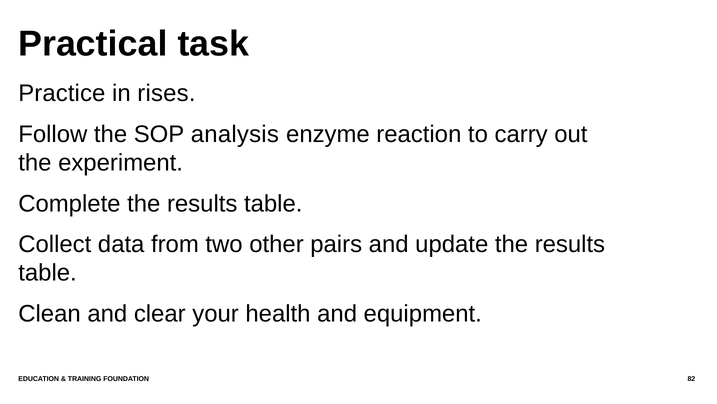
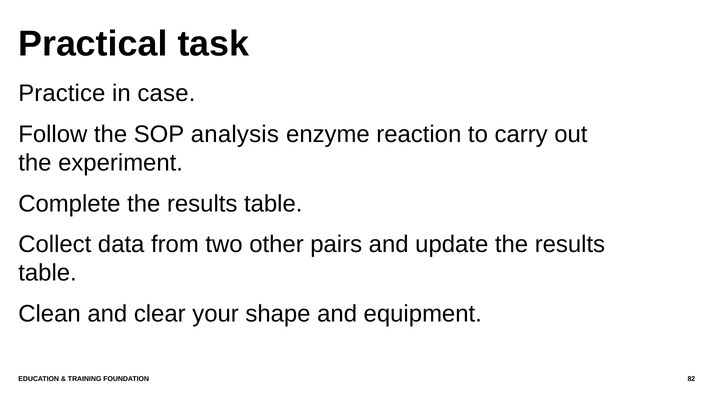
rises: rises -> case
health: health -> shape
